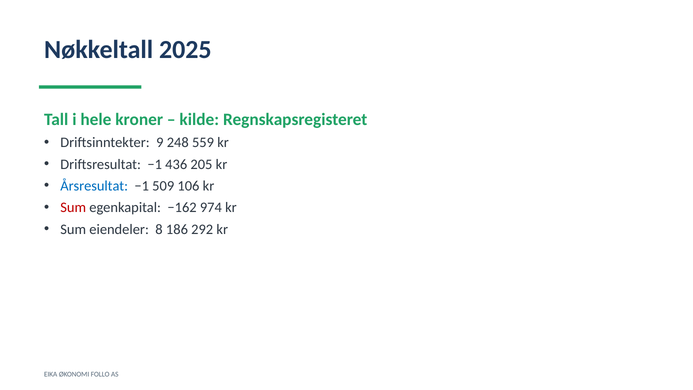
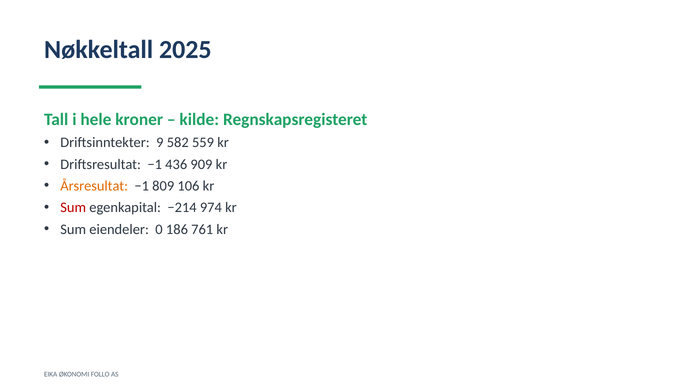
248: 248 -> 582
205: 205 -> 909
Årsresultat colour: blue -> orange
509: 509 -> 809
−162: −162 -> −214
8: 8 -> 0
292: 292 -> 761
